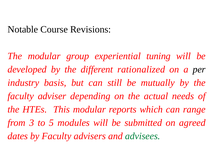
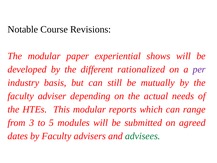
group: group -> paper
tuning: tuning -> shows
per colour: black -> purple
